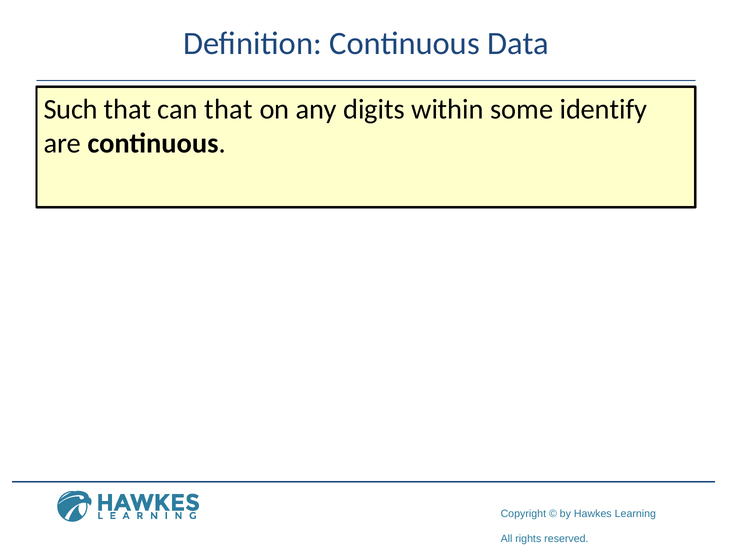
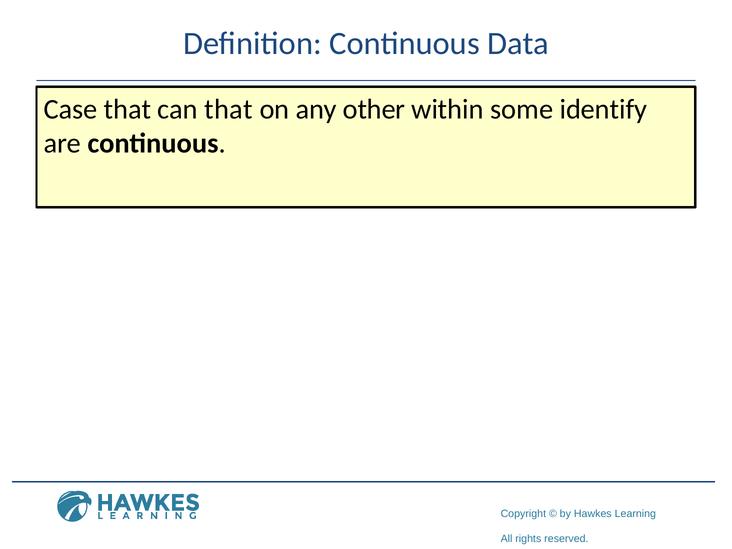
Such: Such -> Case
digits: digits -> other
